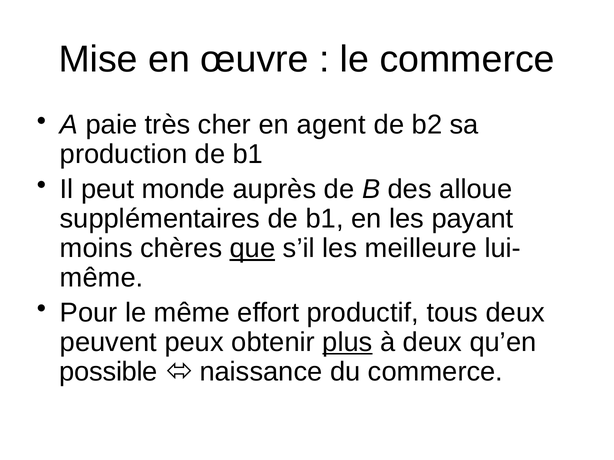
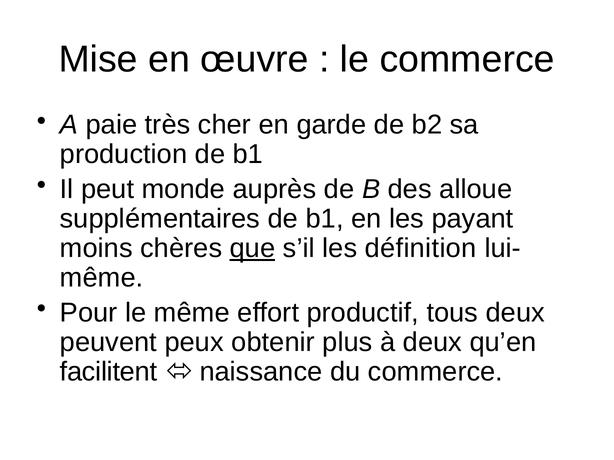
agent: agent -> garde
meilleure: meilleure -> définition
plus underline: present -> none
possible: possible -> facilitent
